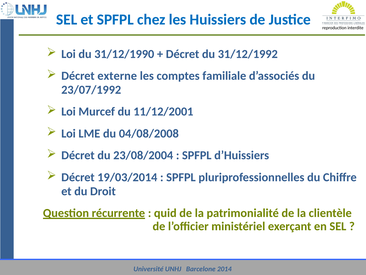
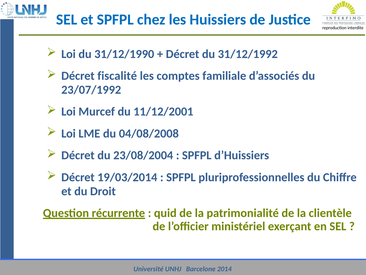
externe: externe -> fiscalité
